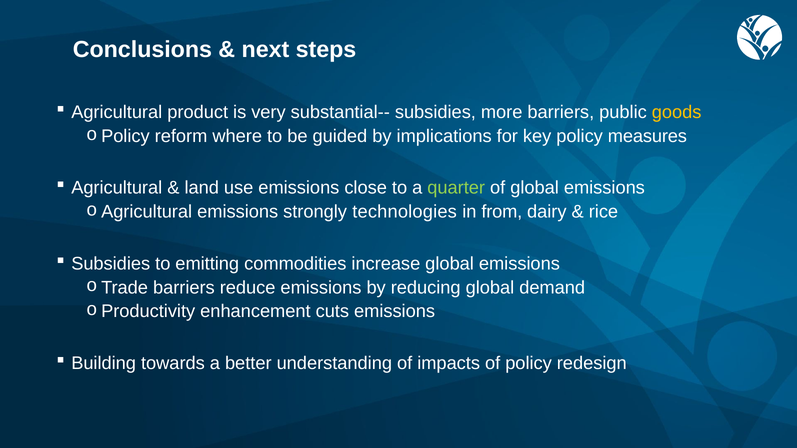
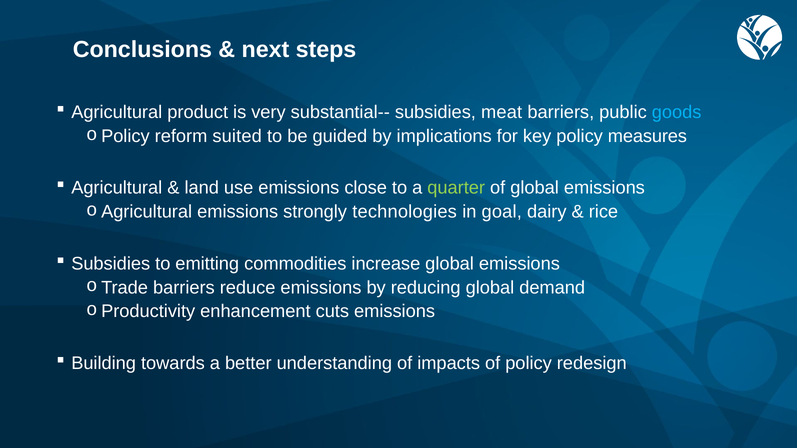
more: more -> meat
goods colour: yellow -> light blue
where: where -> suited
from: from -> goal
